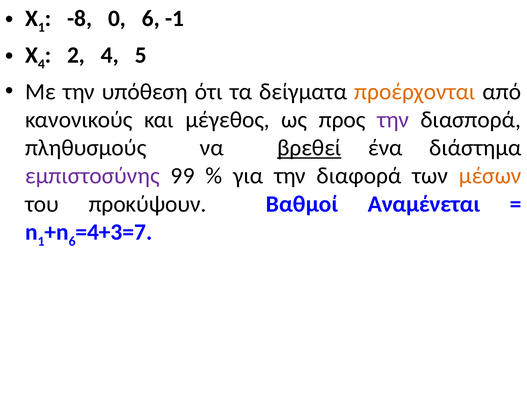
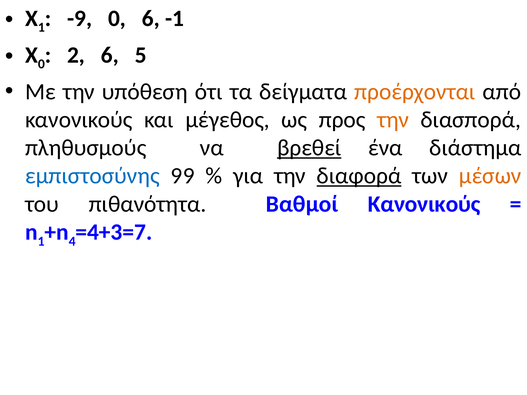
-8: -8 -> -9
4 at (41, 64): 4 -> 0
2 4: 4 -> 6
την at (393, 120) colour: purple -> orange
εμπιστοσύνης colour: purple -> blue
διαφορά underline: none -> present
προκύψουν: προκύψουν -> πιθανότητα
Βαθμοί Αναμένεται: Αναμένεται -> Κανονικούς
6 at (72, 241): 6 -> 4
